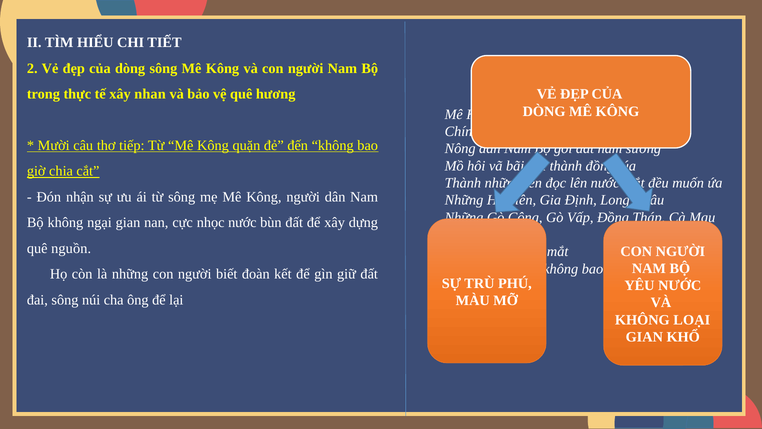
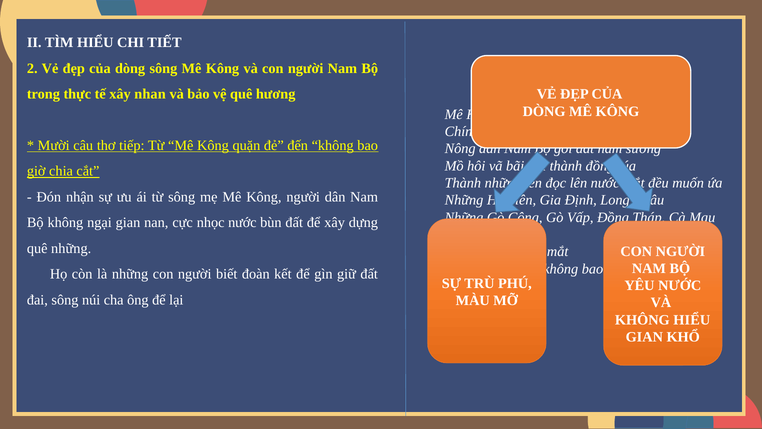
quê nguồn: nguồn -> những
KHÔNG LOẠI: LOẠI -> HIỂU
